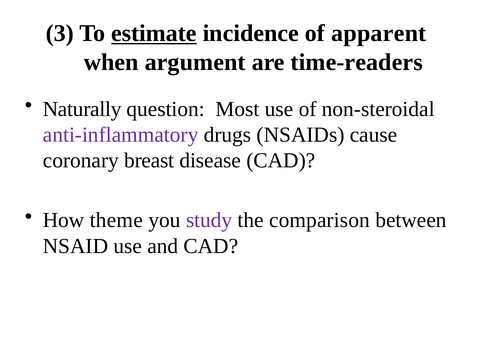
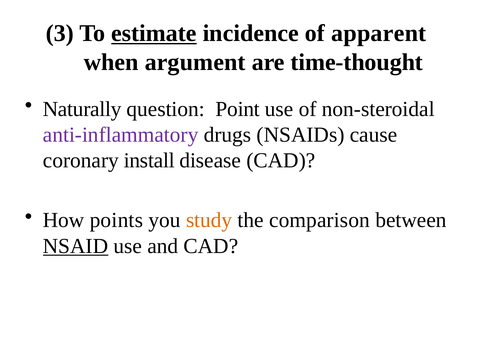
time-readers: time-readers -> time-thought
Most: Most -> Point
breast: breast -> install
theme: theme -> points
study colour: purple -> orange
NSAID underline: none -> present
